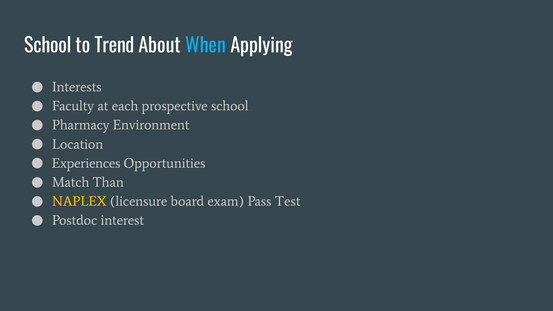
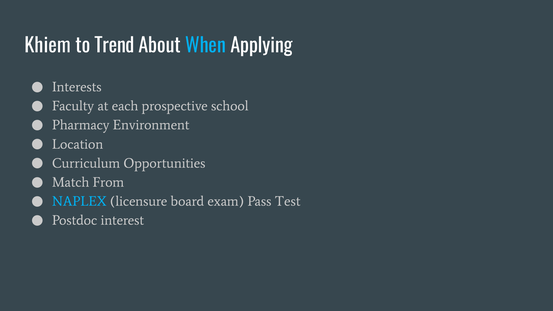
School at (48, 46): School -> Khiem
Experiences: Experiences -> Curriculum
Than: Than -> From
NAPLEX colour: yellow -> light blue
